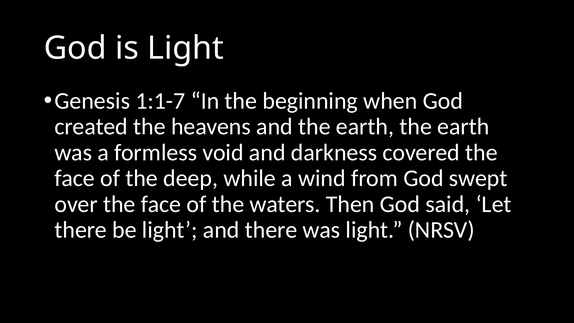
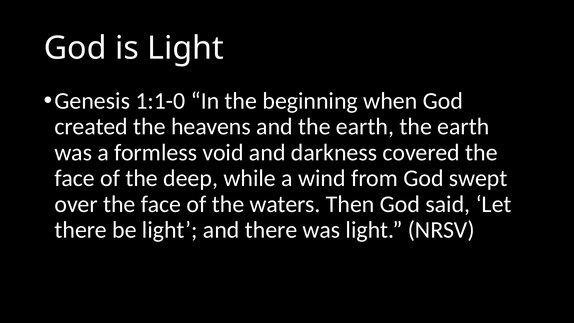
1:1-7: 1:1-7 -> 1:1-0
